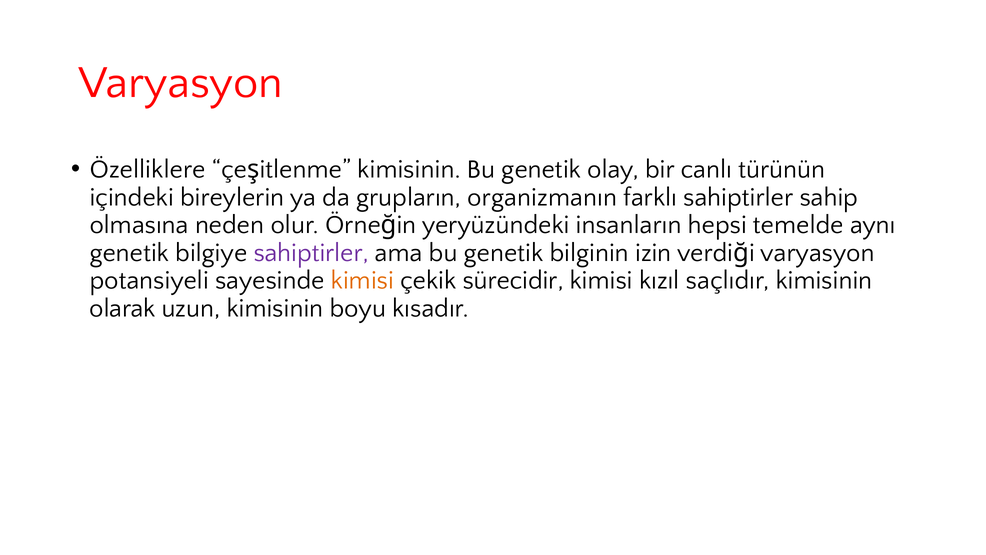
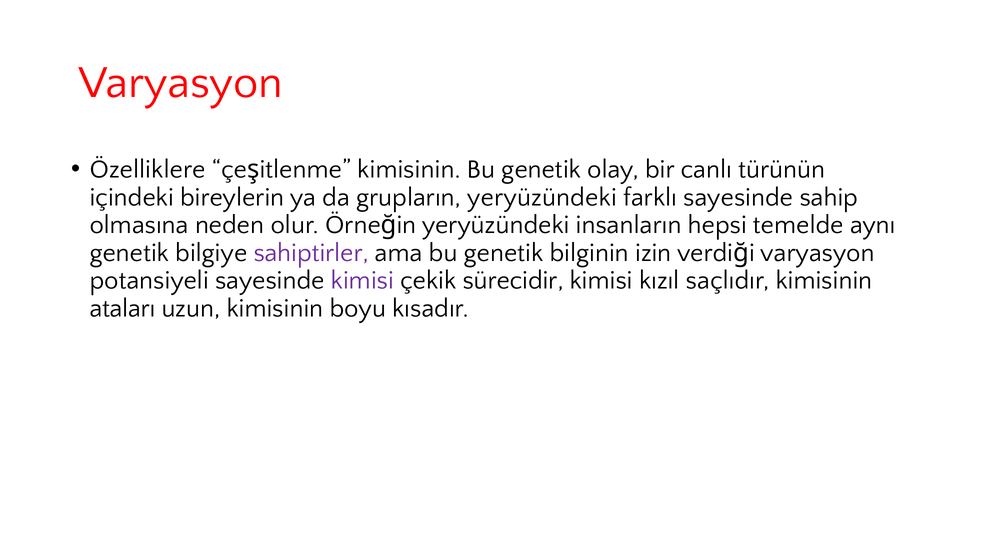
grupların organizmanın: organizmanın -> yeryüzündeki
farklı sahiptirler: sahiptirler -> sayesinde
kimisi at (362, 280) colour: orange -> purple
olarak: olarak -> ataları
